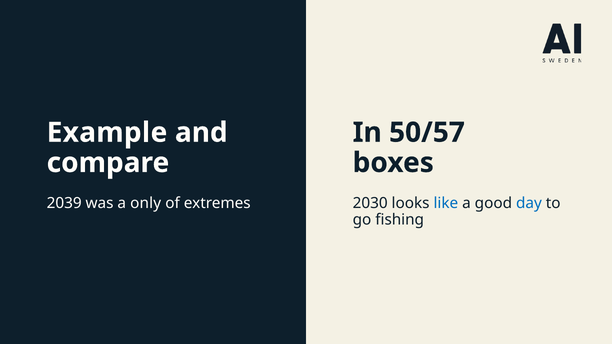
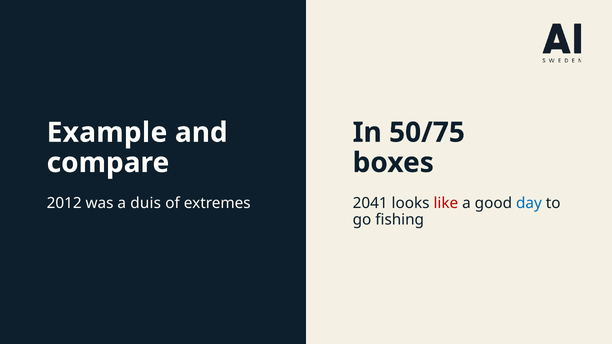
50/57: 50/57 -> 50/75
2039: 2039 -> 2012
only: only -> duis
2030: 2030 -> 2041
like colour: blue -> red
